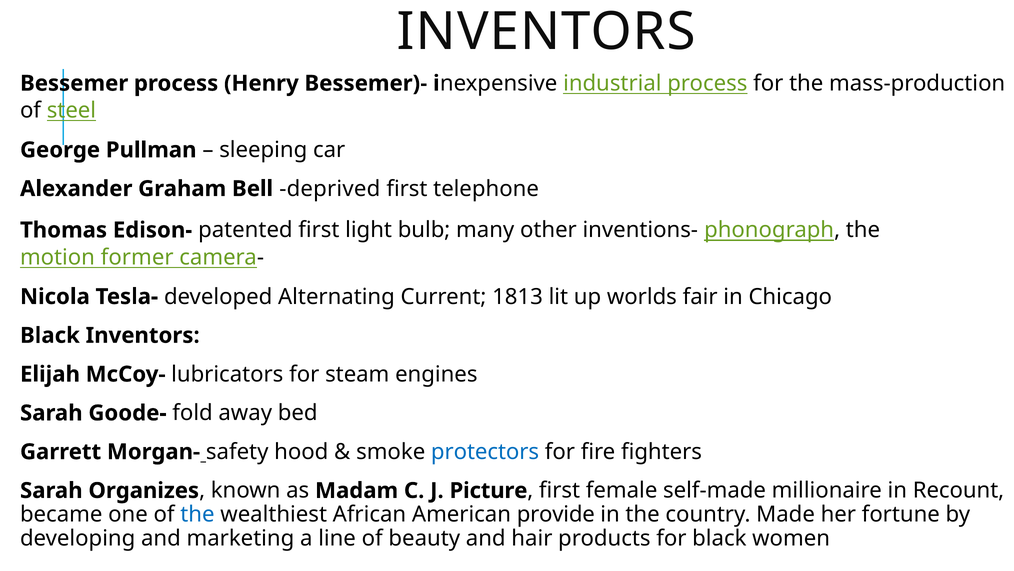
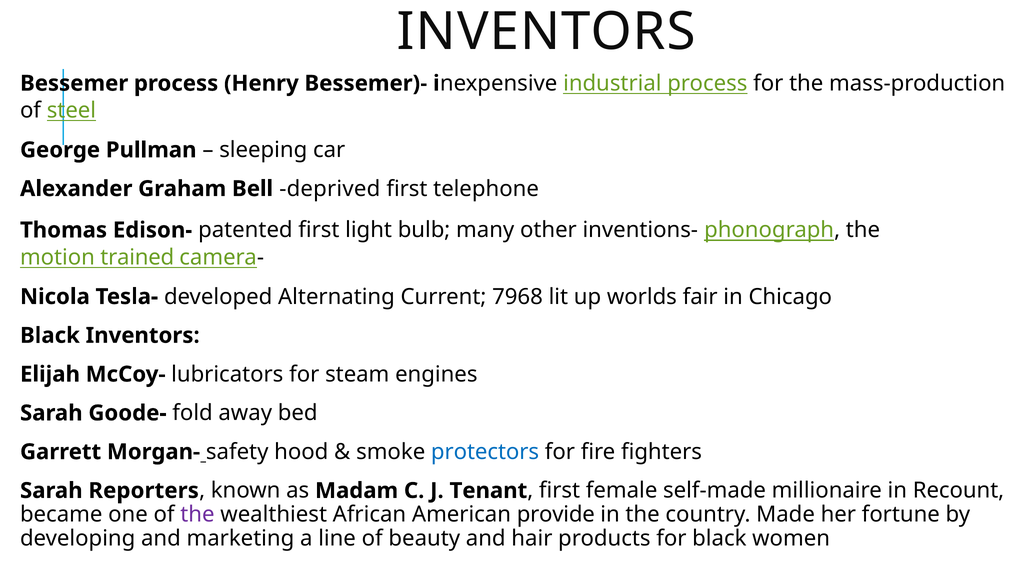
former: former -> trained
1813: 1813 -> 7968
Organizes: Organizes -> Reporters
Picture: Picture -> Tenant
the at (197, 514) colour: blue -> purple
